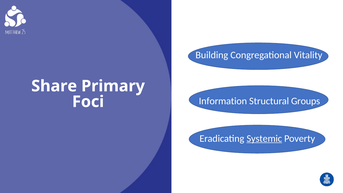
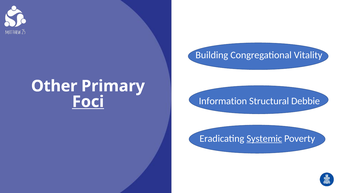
Share: Share -> Other
Groups: Groups -> Debbie
Foci underline: none -> present
